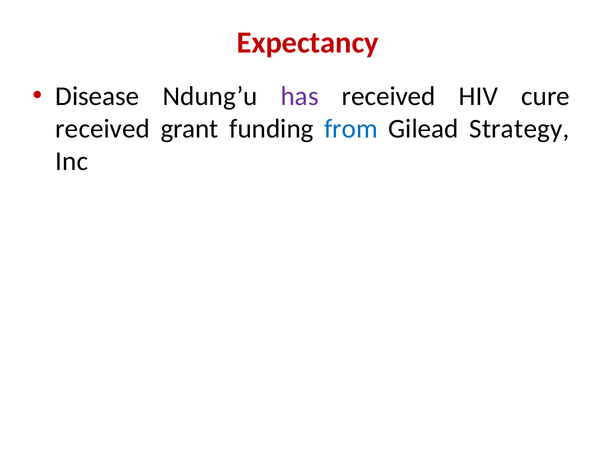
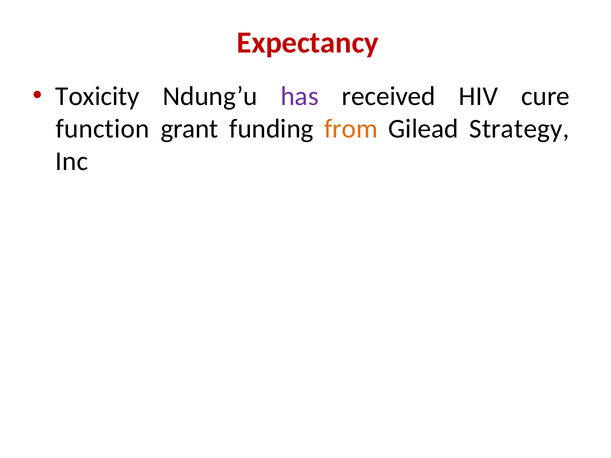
Disease: Disease -> Toxicity
received at (103, 129): received -> function
from colour: blue -> orange
